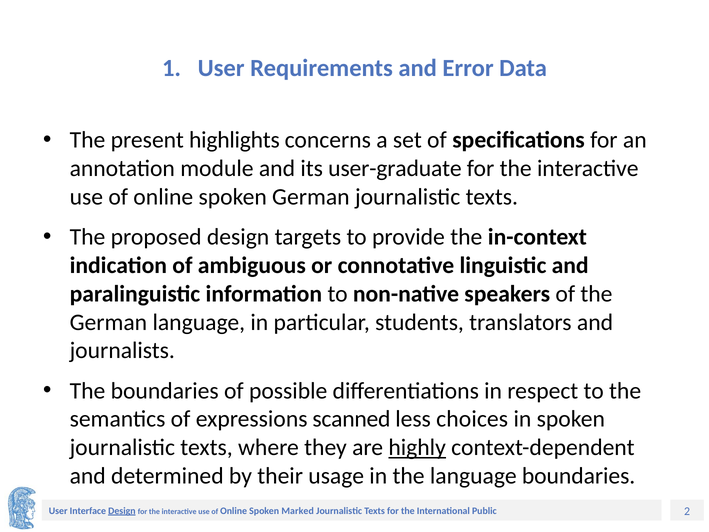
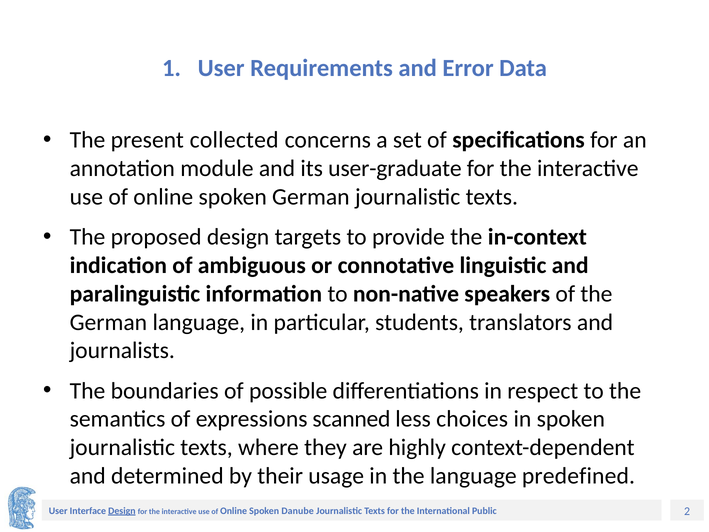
highlights: highlights -> collected
highly underline: present -> none
language boundaries: boundaries -> predefined
Marked: Marked -> Danube
